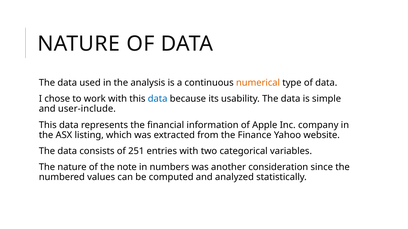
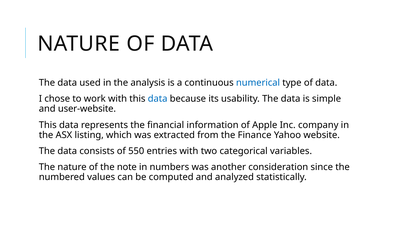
numerical colour: orange -> blue
user-include: user-include -> user-website
251: 251 -> 550
